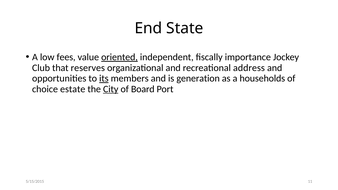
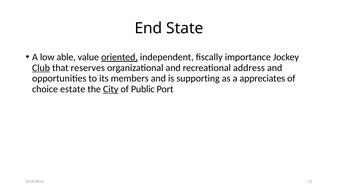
fees: fees -> able
Club underline: none -> present
its underline: present -> none
generation: generation -> supporting
households: households -> appreciates
Board: Board -> Public
